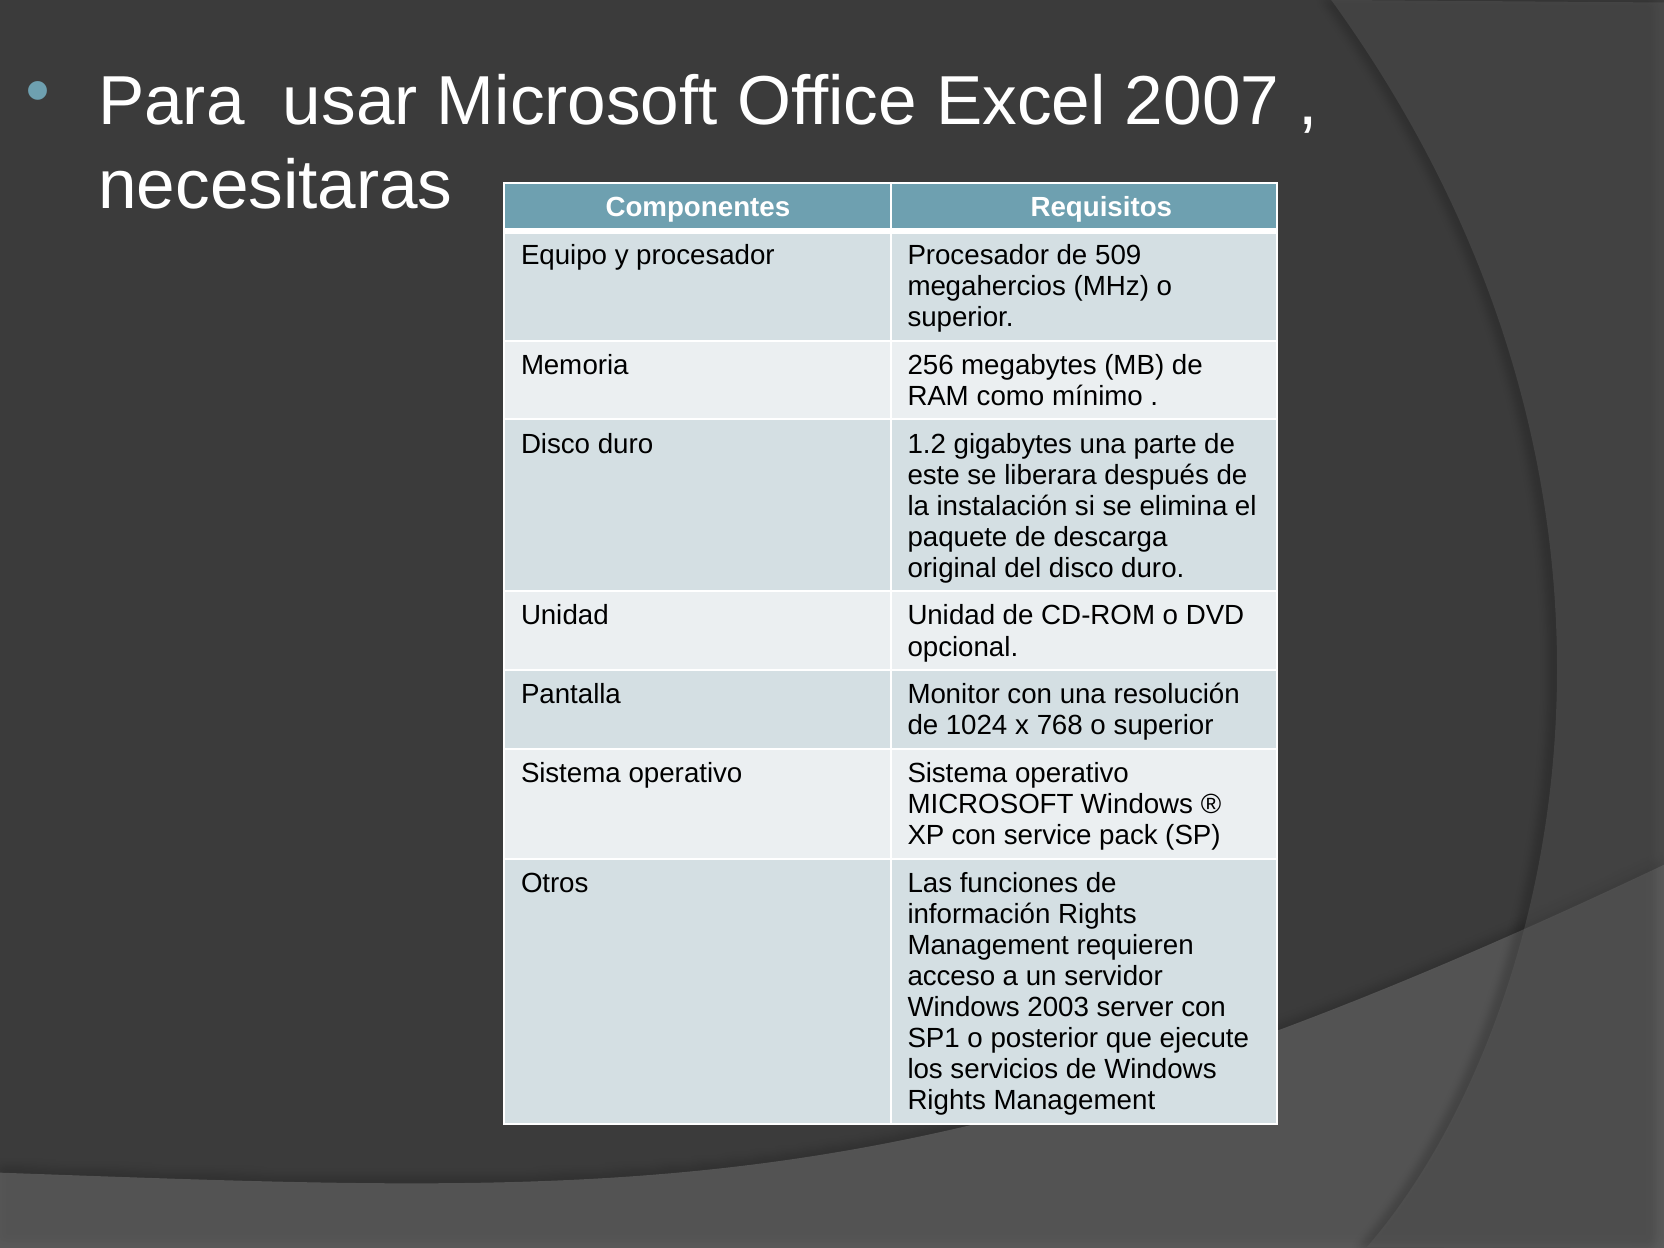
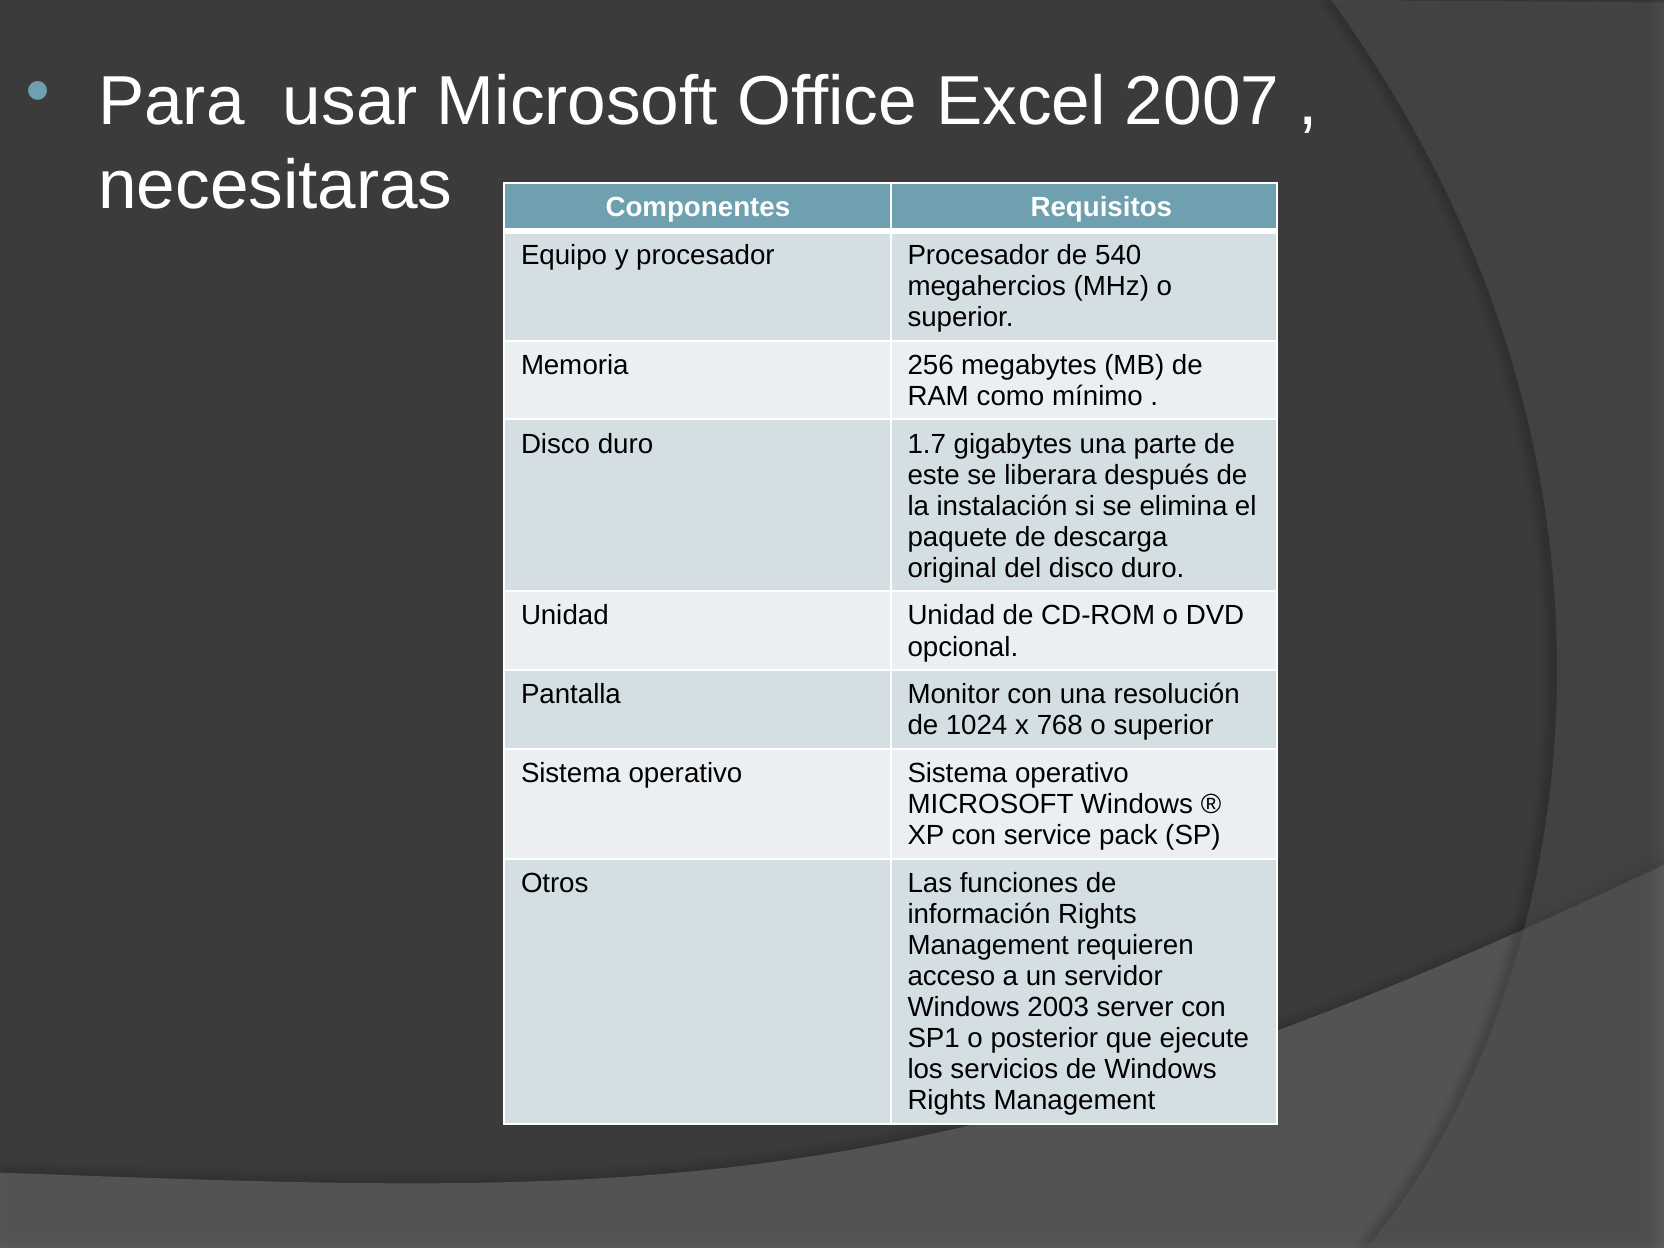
509: 509 -> 540
1.2: 1.2 -> 1.7
